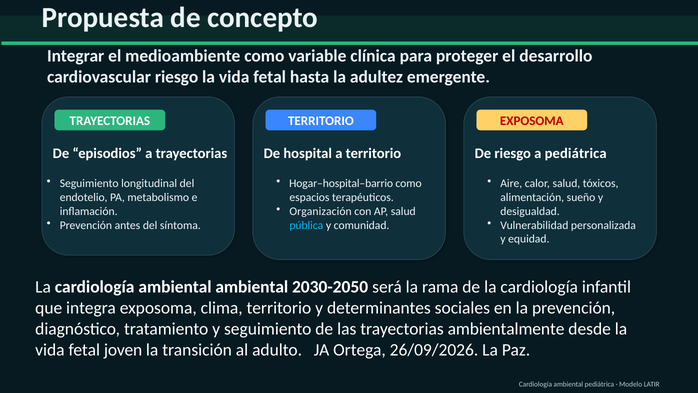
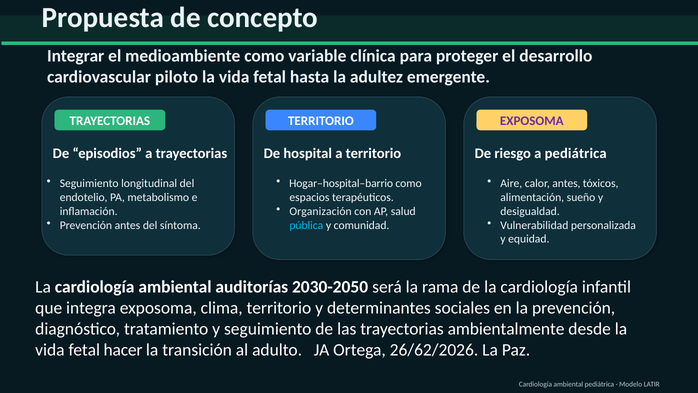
cardiovascular riesgo: riesgo -> piloto
EXPOSOMA at (532, 121) colour: red -> purple
calor salud: salud -> antes
ambiental ambiental: ambiental -> auditorías
joven: joven -> hacer
26/09/2026: 26/09/2026 -> 26/62/2026
